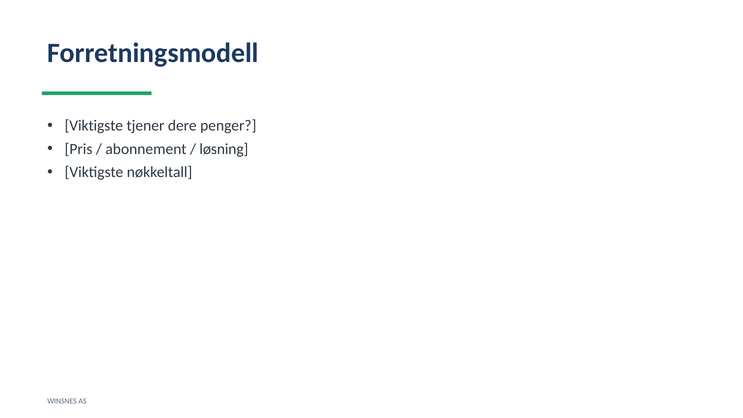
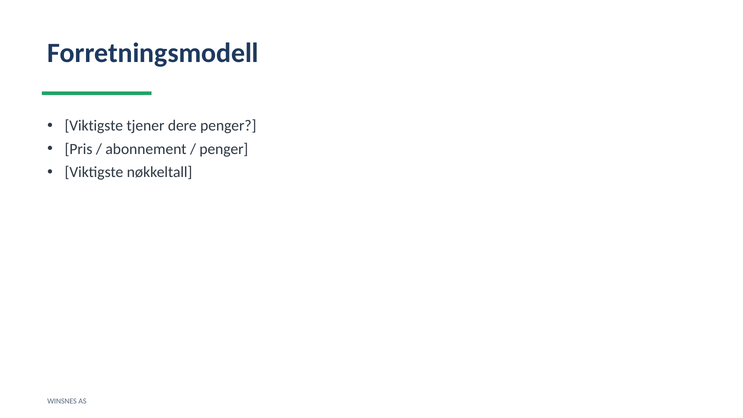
løsning at (224, 149): løsning -> penger
